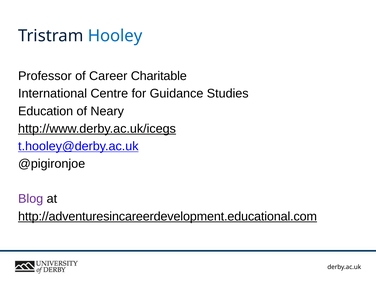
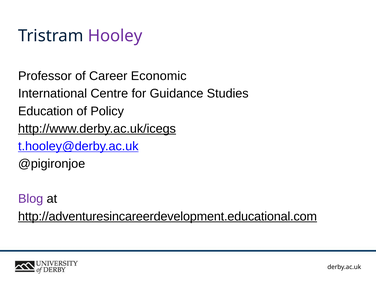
Hooley colour: blue -> purple
Charitable: Charitable -> Economic
Neary: Neary -> Policy
